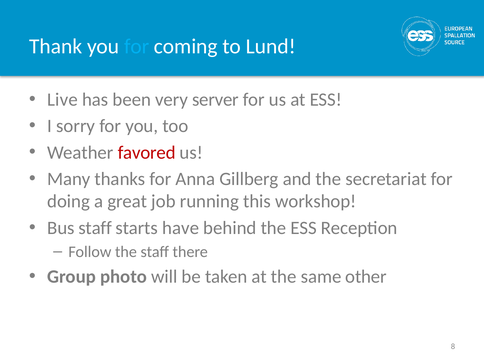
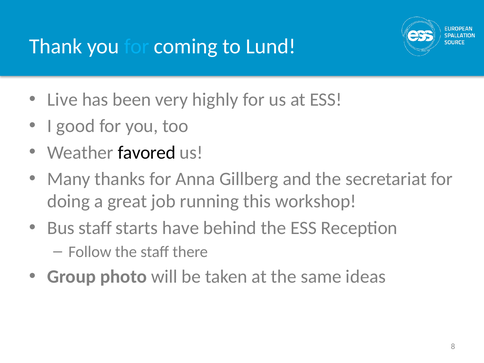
server: server -> highly
sorry: sorry -> good
favored colour: red -> black
other: other -> ideas
